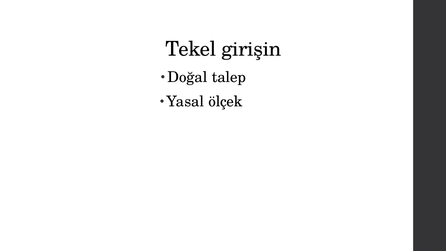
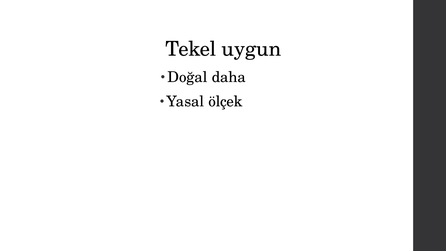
girişin: girişin -> uygun
talep: talep -> daha
